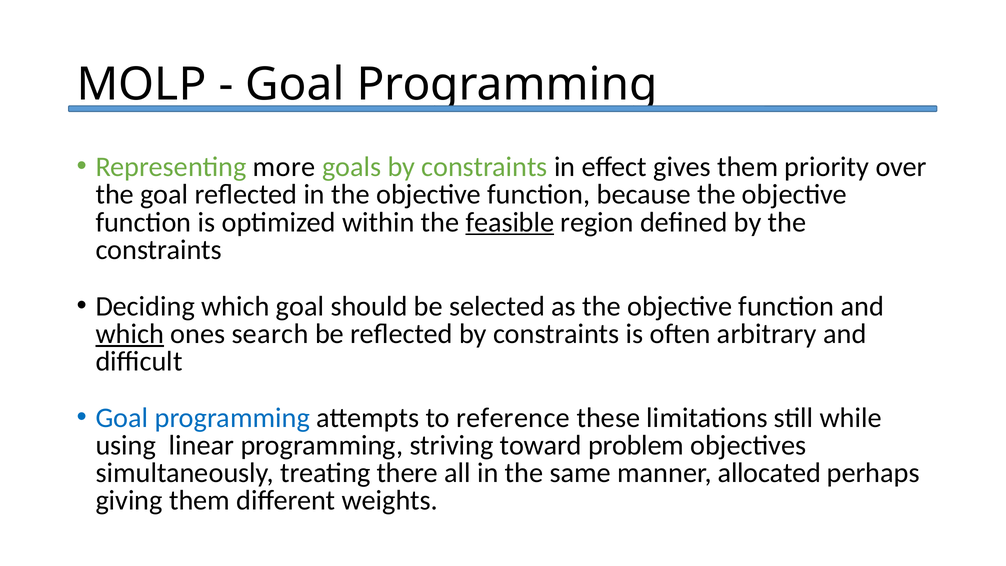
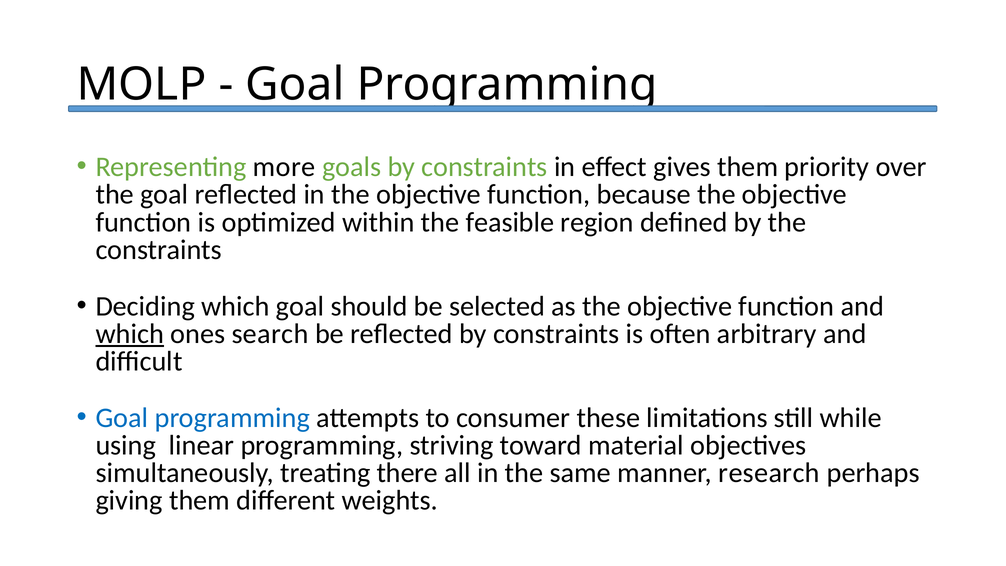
feasible underline: present -> none
reference: reference -> consumer
problem: problem -> material
allocated: allocated -> research
